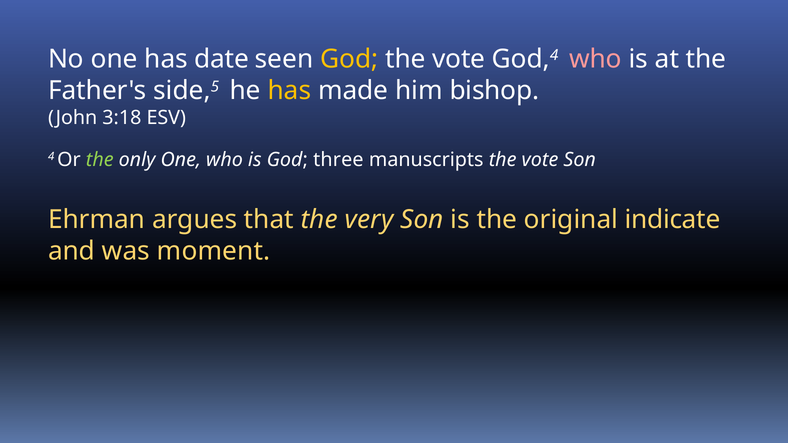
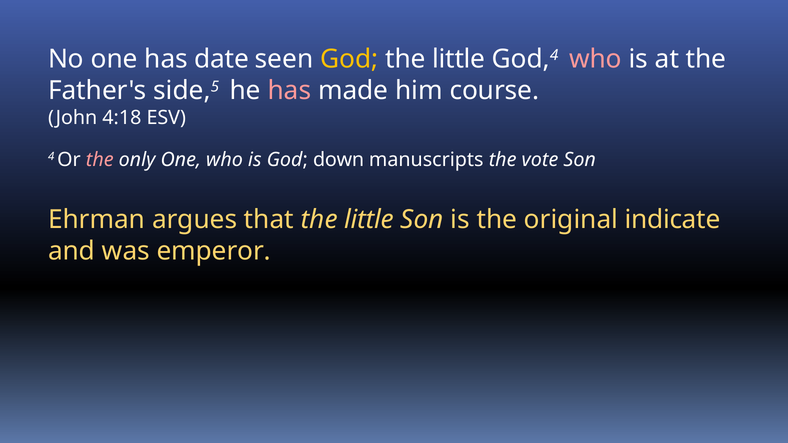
vote at (459, 59): vote -> little
has at (289, 91) colour: yellow -> pink
bishop: bishop -> course
3:18: 3:18 -> 4:18
the at (100, 160) colour: light green -> pink
three: three -> down
that the very: very -> little
moment: moment -> emperor
